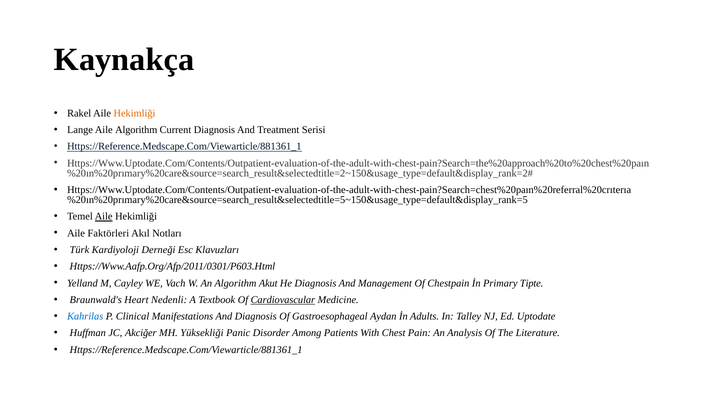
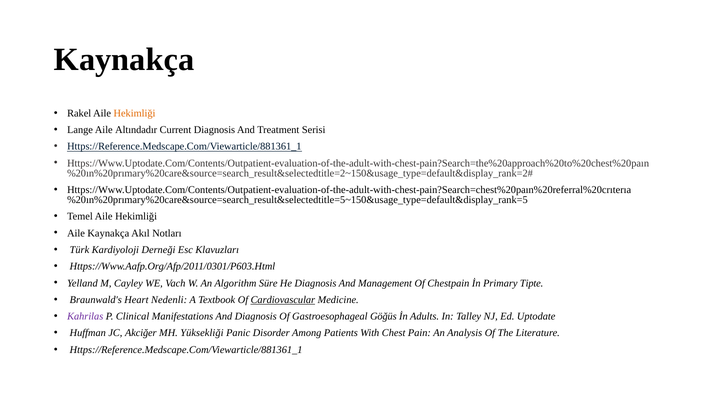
Aile Algorithm: Algorithm -> Altındadır
Aile at (104, 216) underline: present -> none
Aile Faktörleri: Faktörleri -> Kaynakça
Akut: Akut -> Süre
Kahrilas colour: blue -> purple
Aydan: Aydan -> Göğüs
